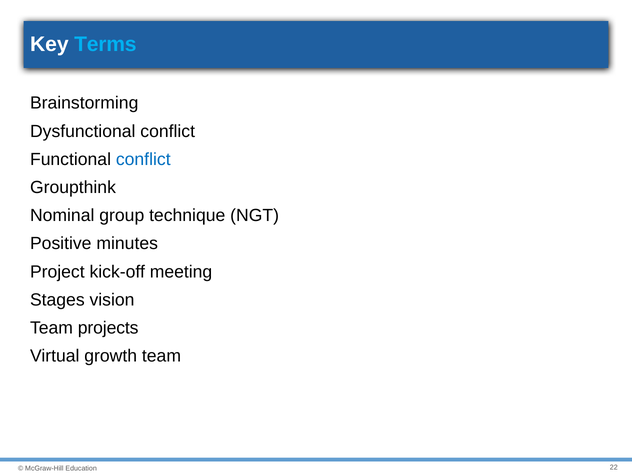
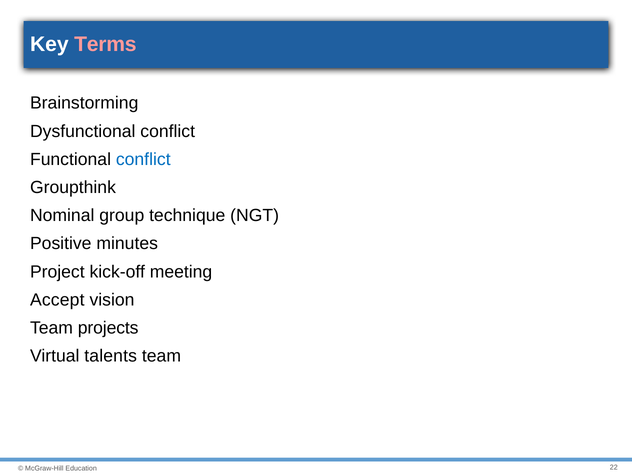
Terms colour: light blue -> pink
Stages: Stages -> Accept
growth: growth -> talents
